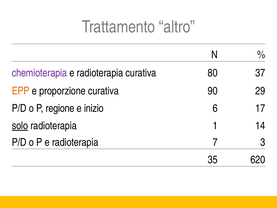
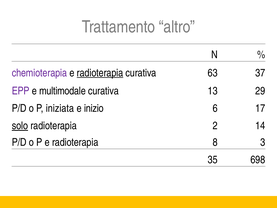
radioterapia at (100, 73) underline: none -> present
80: 80 -> 63
EPP colour: orange -> purple
proporzione: proporzione -> multimodale
90: 90 -> 13
regione: regione -> iniziata
1: 1 -> 2
7: 7 -> 8
620: 620 -> 698
